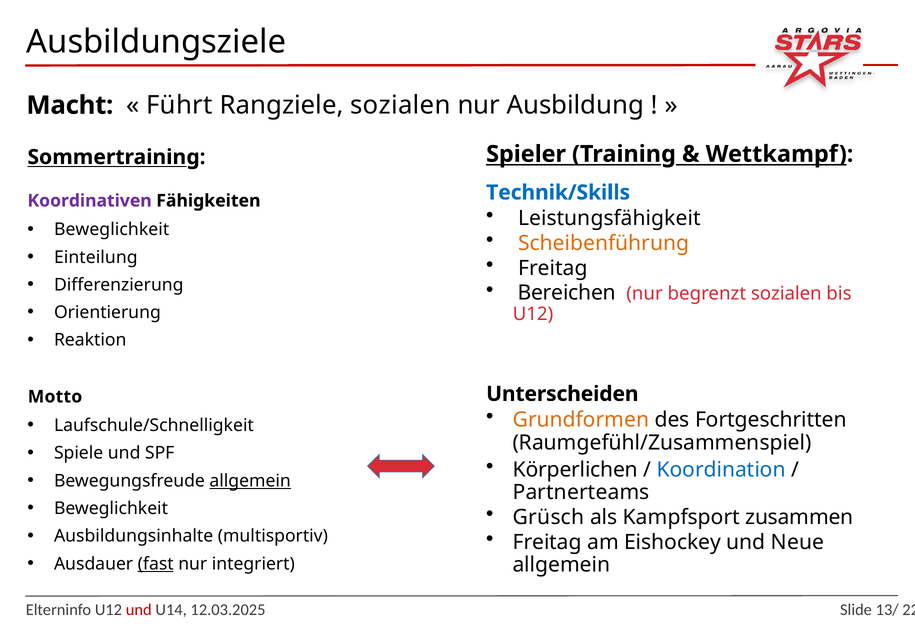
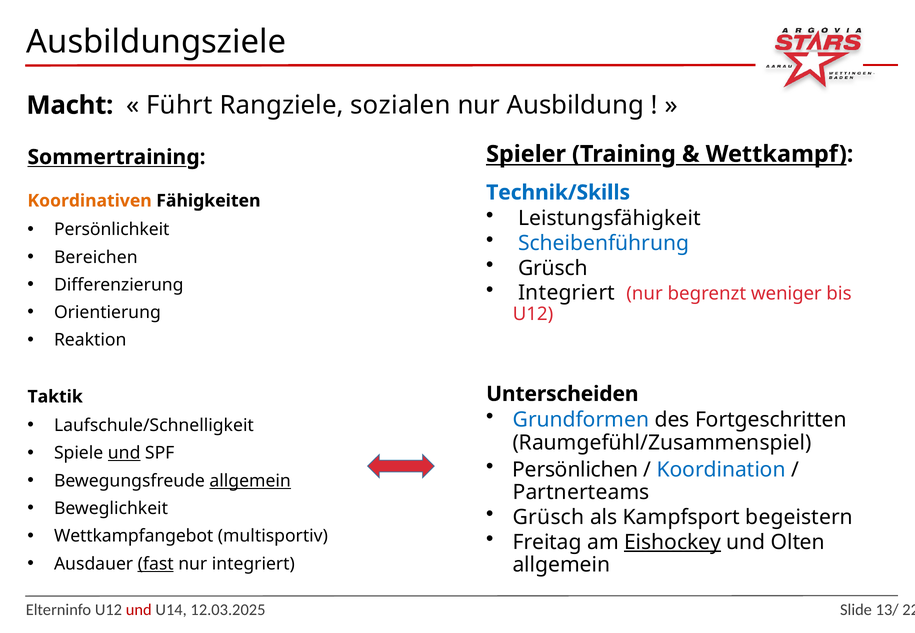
Koordinativen colour: purple -> orange
Beweglichkeit at (112, 230): Beweglichkeit -> Persönlichkeit
Scheibenführung colour: orange -> blue
Einteilung: Einteilung -> Bereichen
Freitag at (553, 268): Freitag -> Grüsch
Bereichen at (567, 293): Bereichen -> Integriert
begrenzt sozialen: sozialen -> weniger
Motto: Motto -> Taktik
Grundformen colour: orange -> blue
und at (124, 453) underline: none -> present
Körperlichen: Körperlichen -> Persönlichen
zusammen: zusammen -> begeistern
Ausbildungsinhalte: Ausbildungsinhalte -> Wettkampfangebot
Eishockey underline: none -> present
Neue: Neue -> Olten
